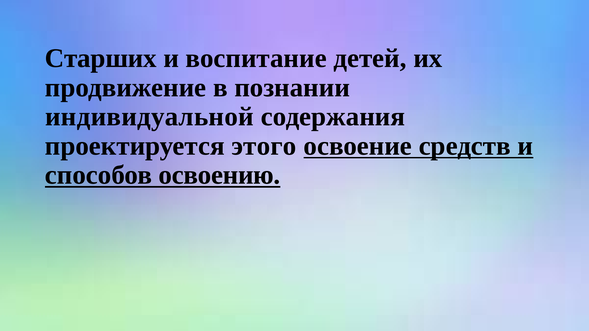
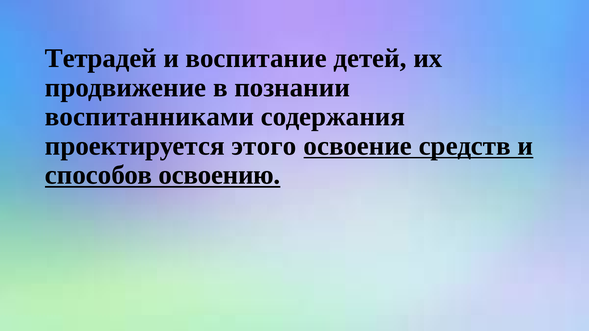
Старших: Старших -> Тетрадей
индивидуальной: индивидуальной -> воспитанниками
